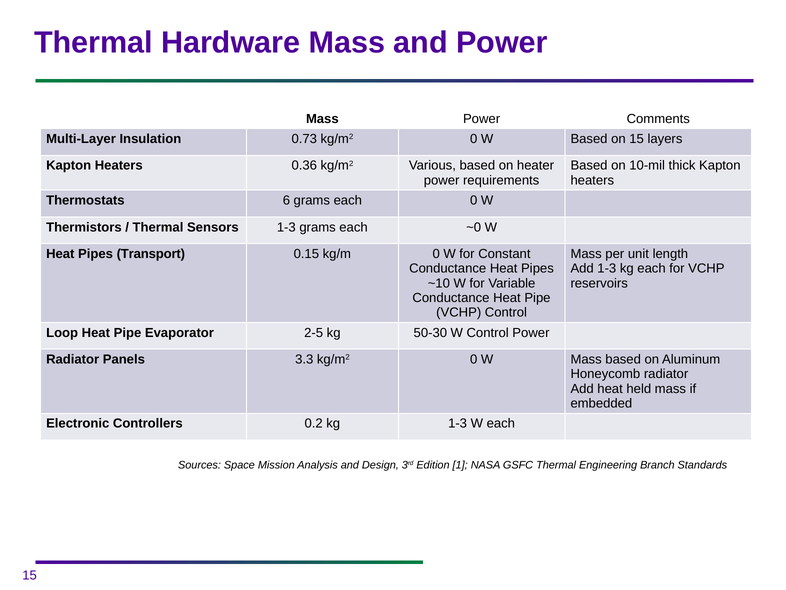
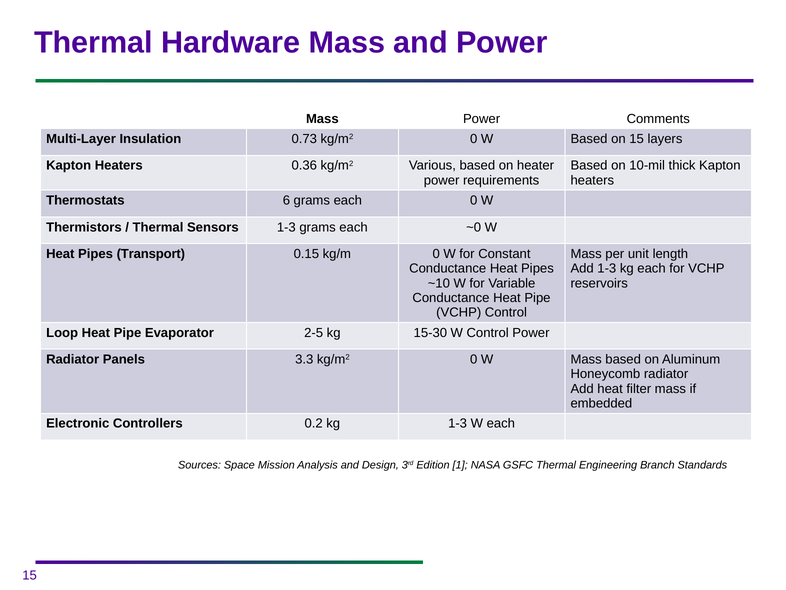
50-30: 50-30 -> 15-30
held: held -> filter
